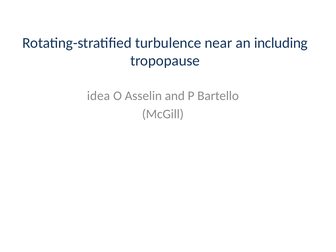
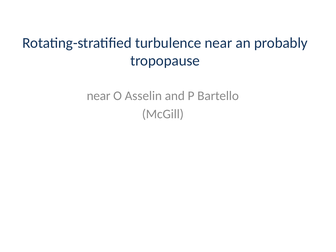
including: including -> probably
idea at (98, 96): idea -> near
